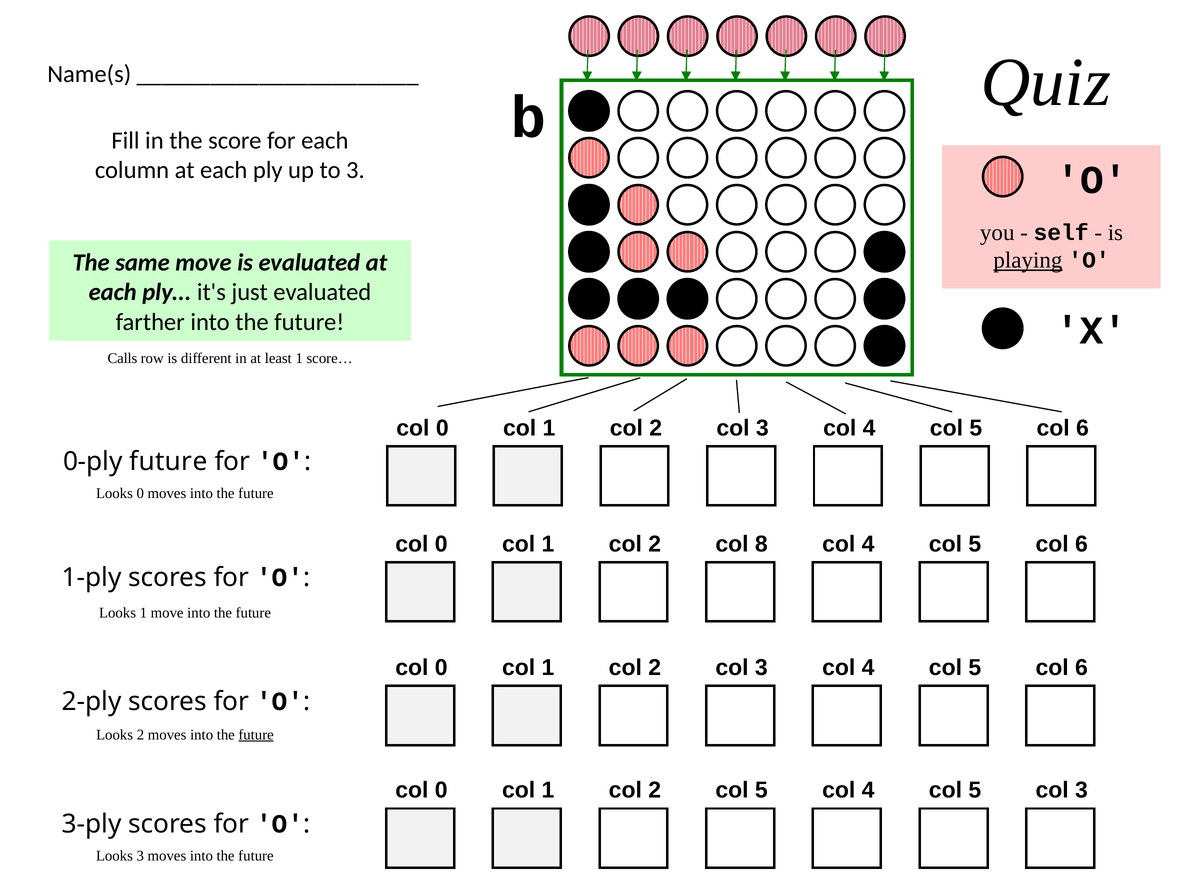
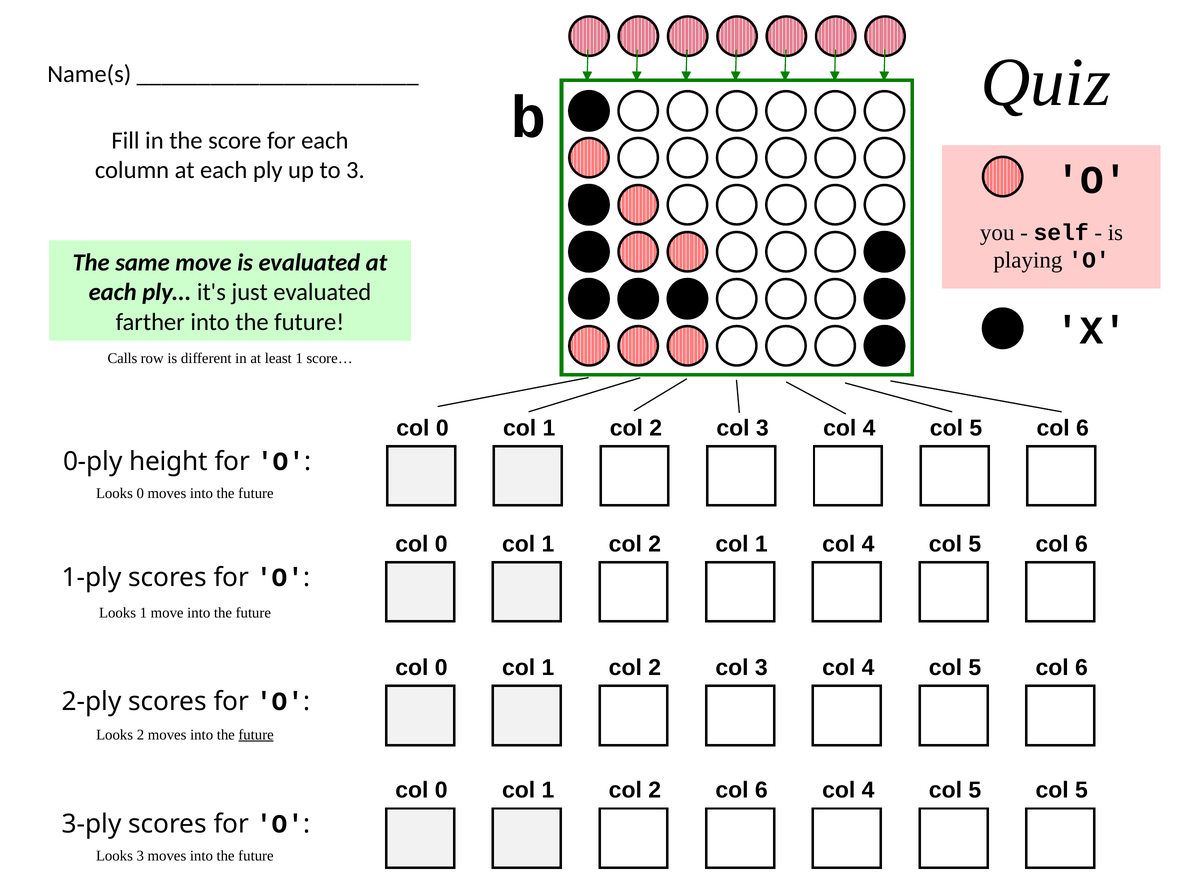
playing underline: present -> none
0-ply future: future -> height
2 col 8: 8 -> 1
2 col 5: 5 -> 6
5 col 3: 3 -> 5
